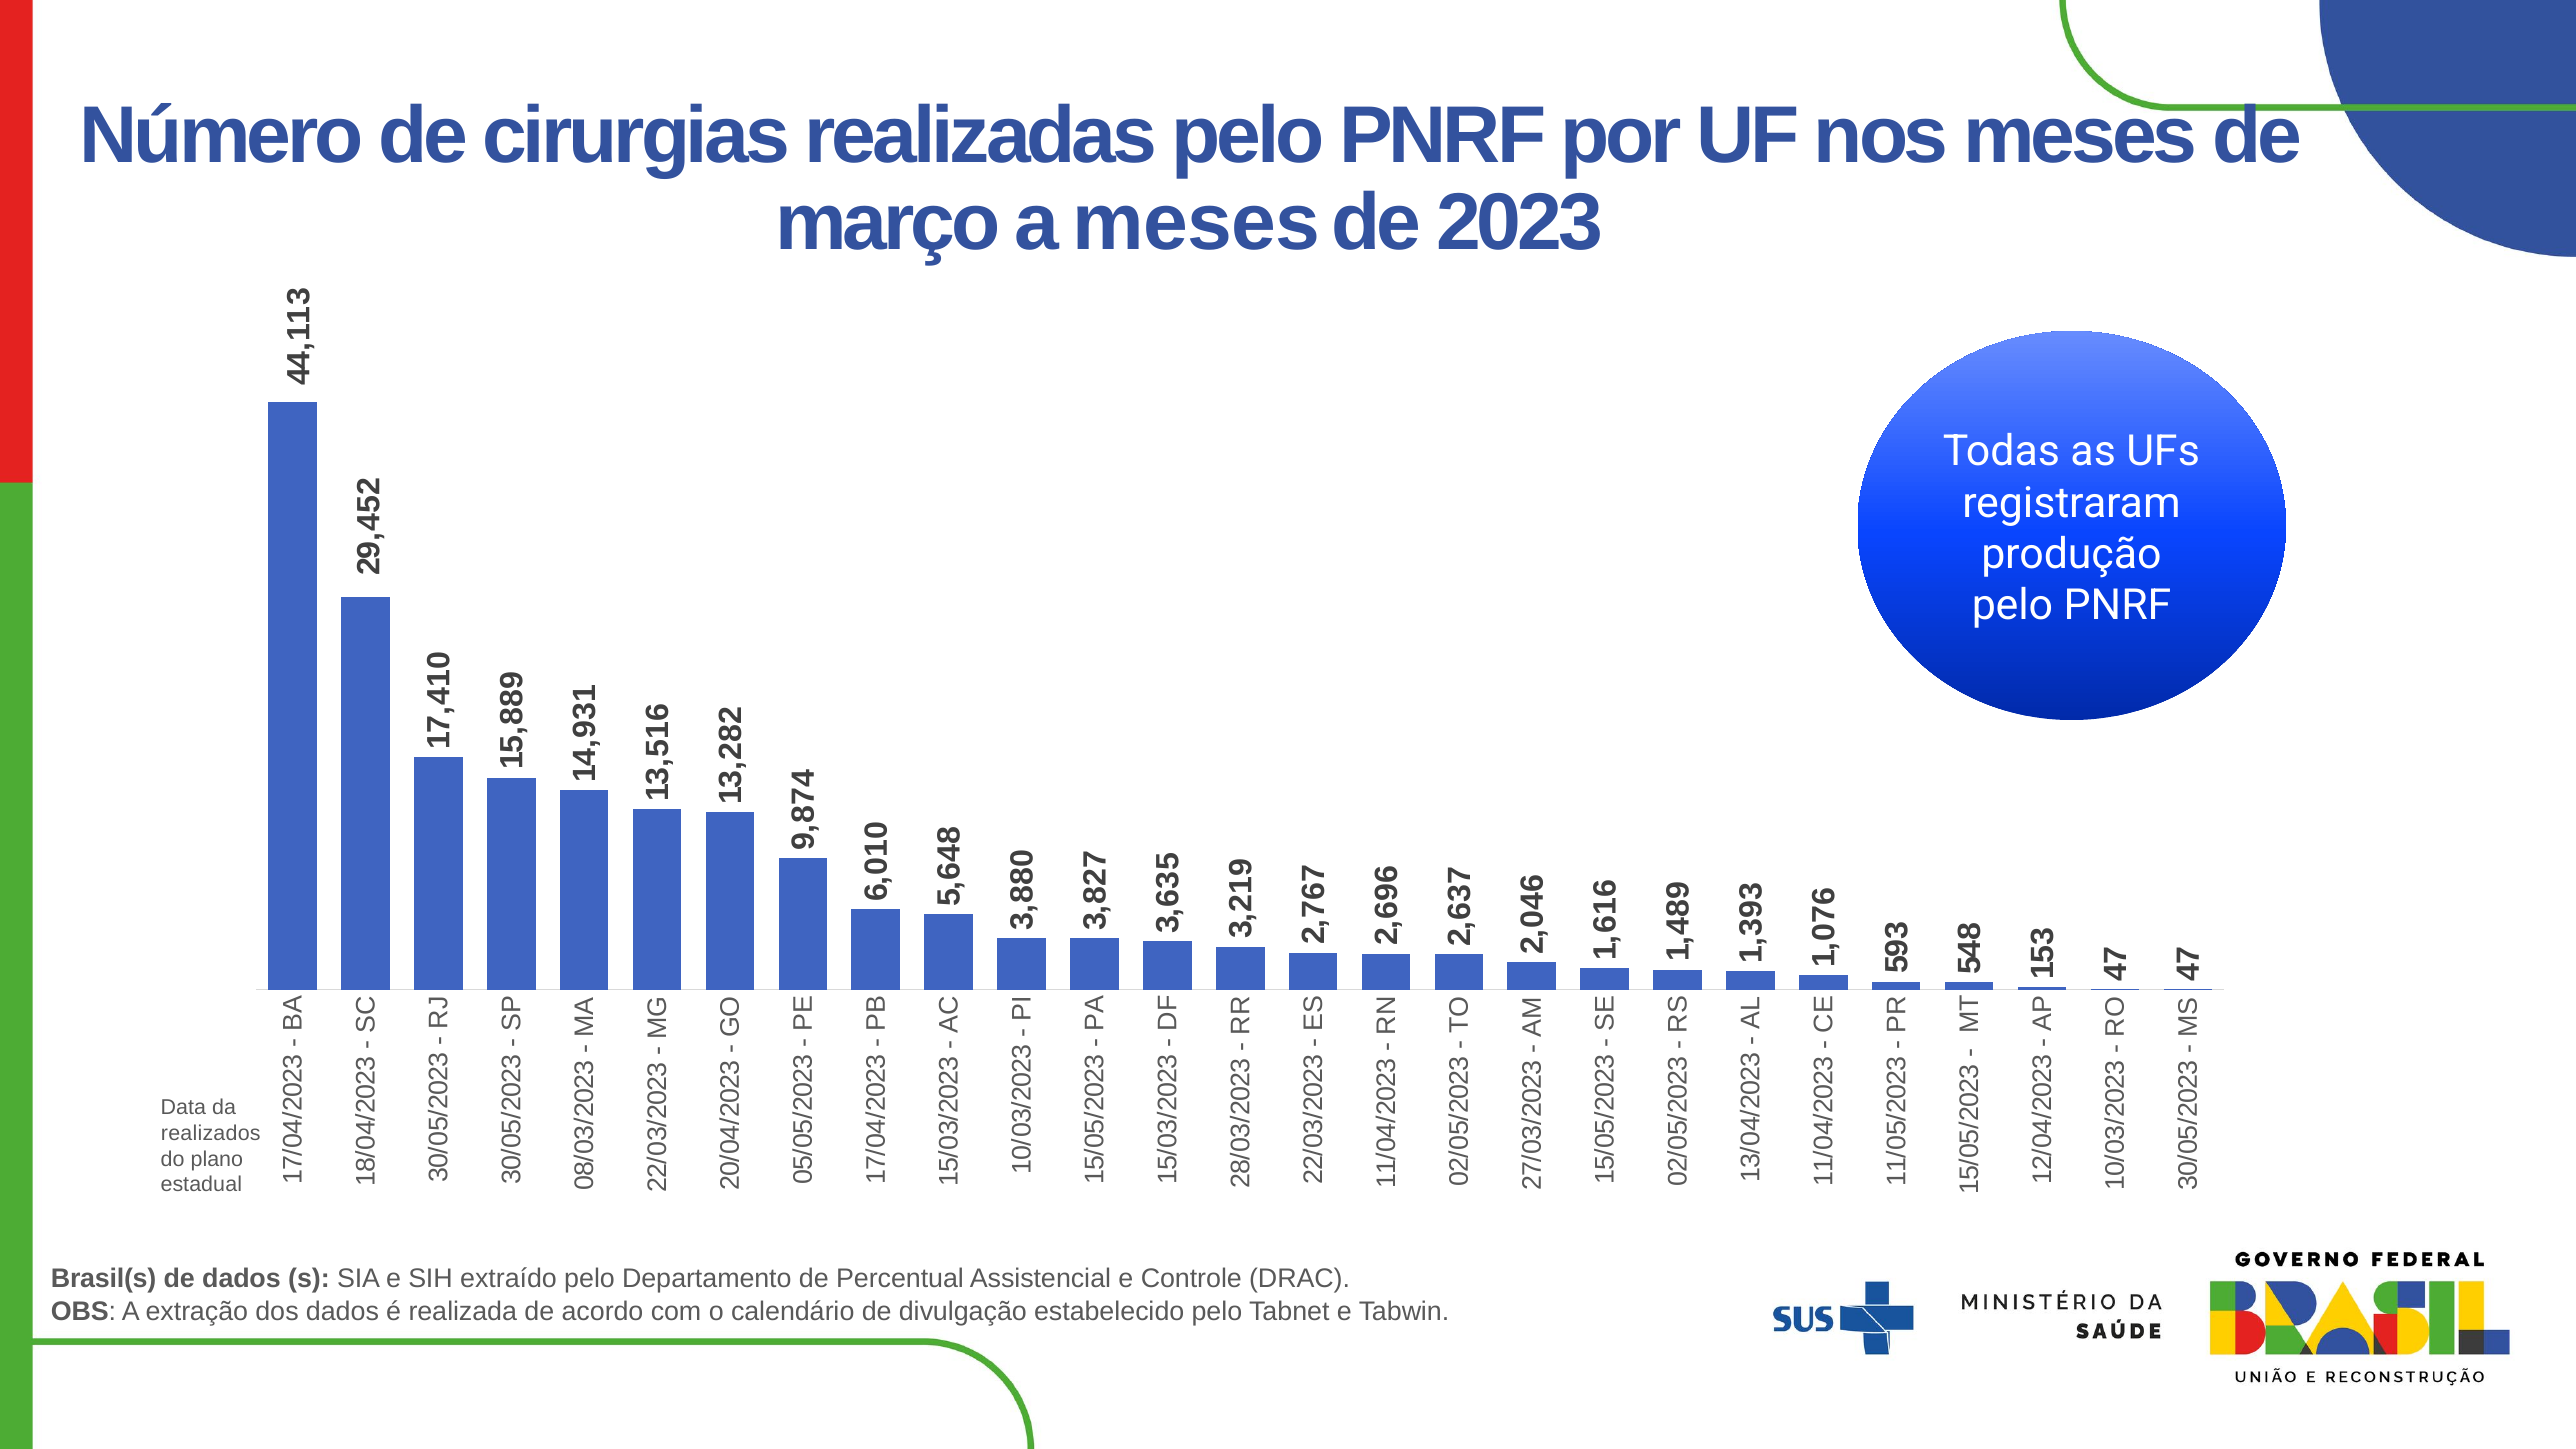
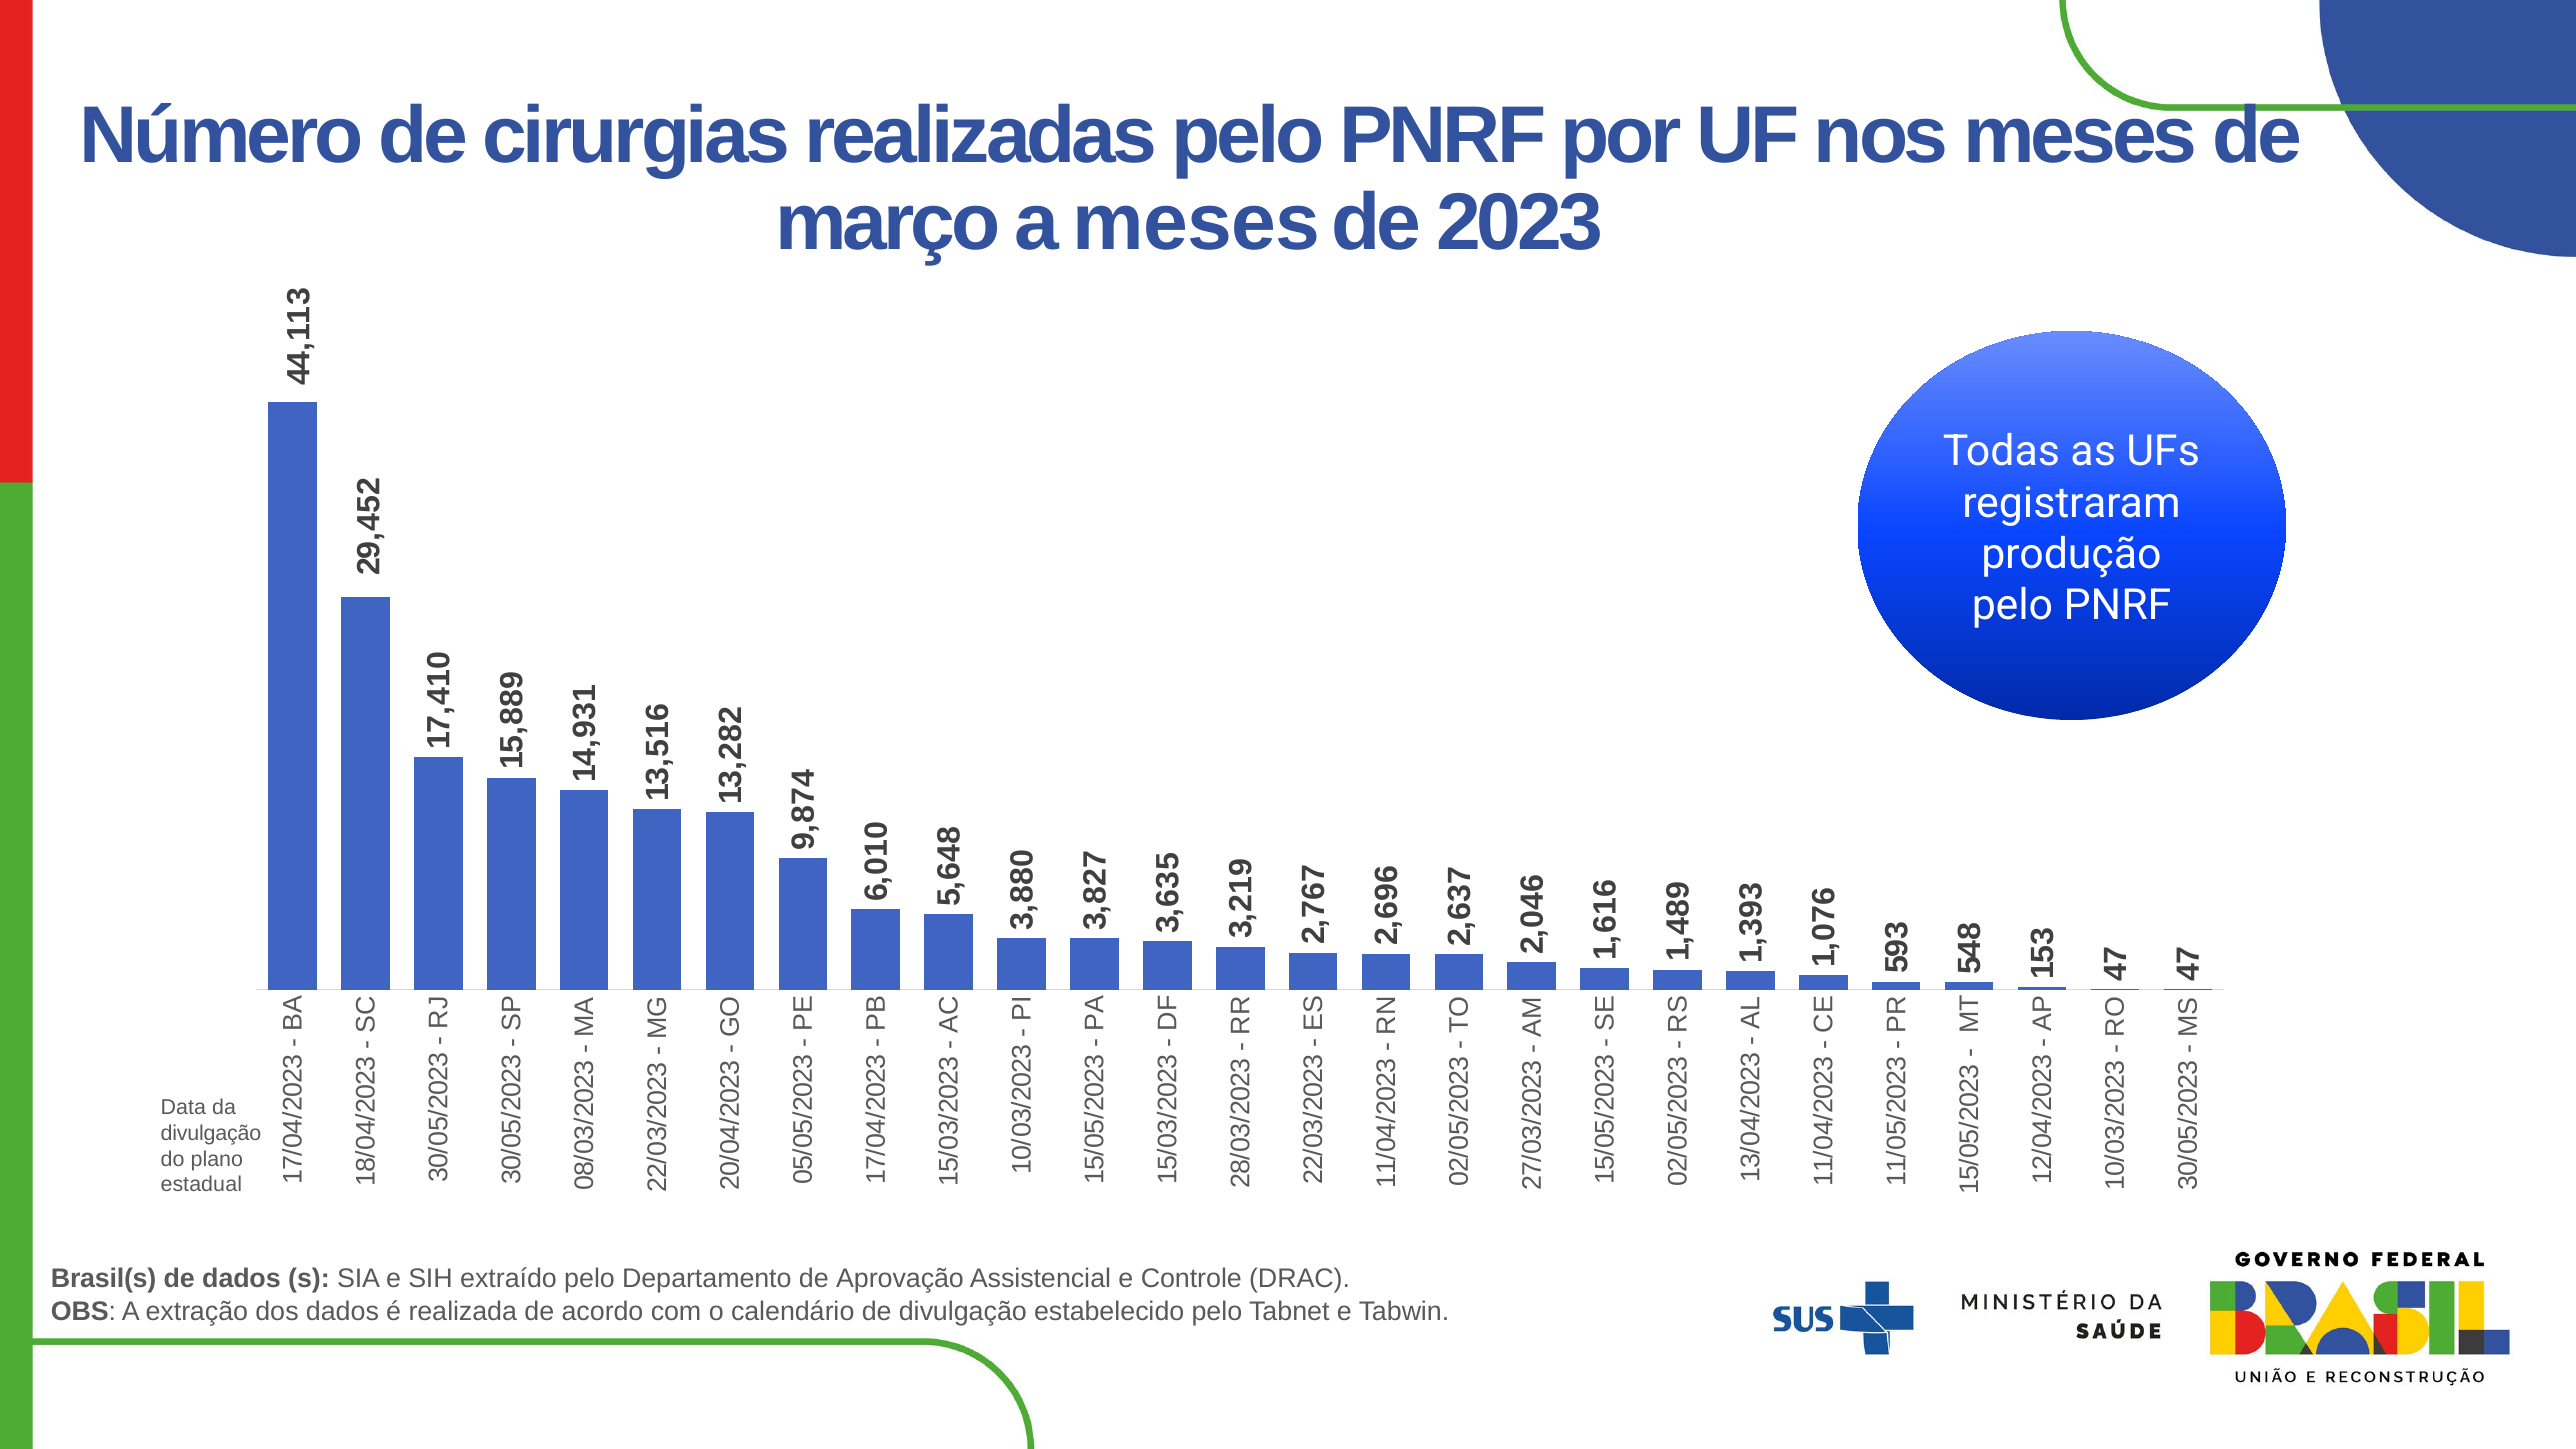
realizados at (211, 1133): realizados -> divulgação
Percentual: Percentual -> Aprovação
